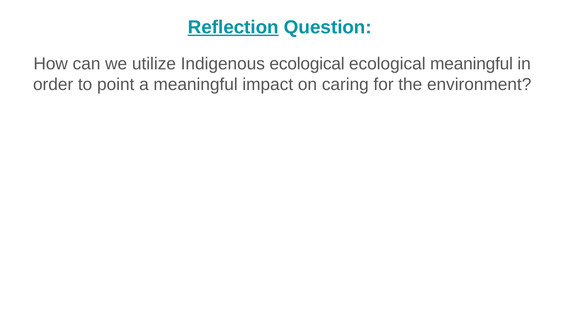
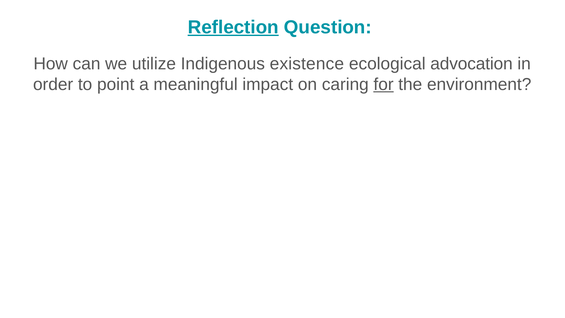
Indigenous ecological: ecological -> existence
ecological meaningful: meaningful -> advocation
for underline: none -> present
